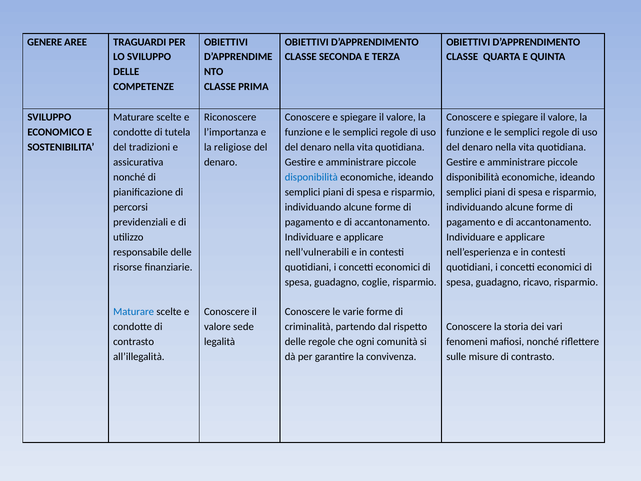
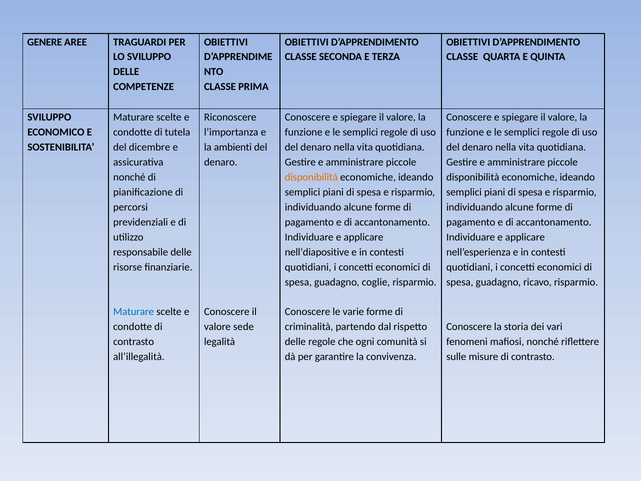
tradizioni: tradizioni -> dicembre
religiose: religiose -> ambienti
disponibilità at (311, 177) colour: blue -> orange
nell’vulnerabili: nell’vulnerabili -> nell’diapositive
